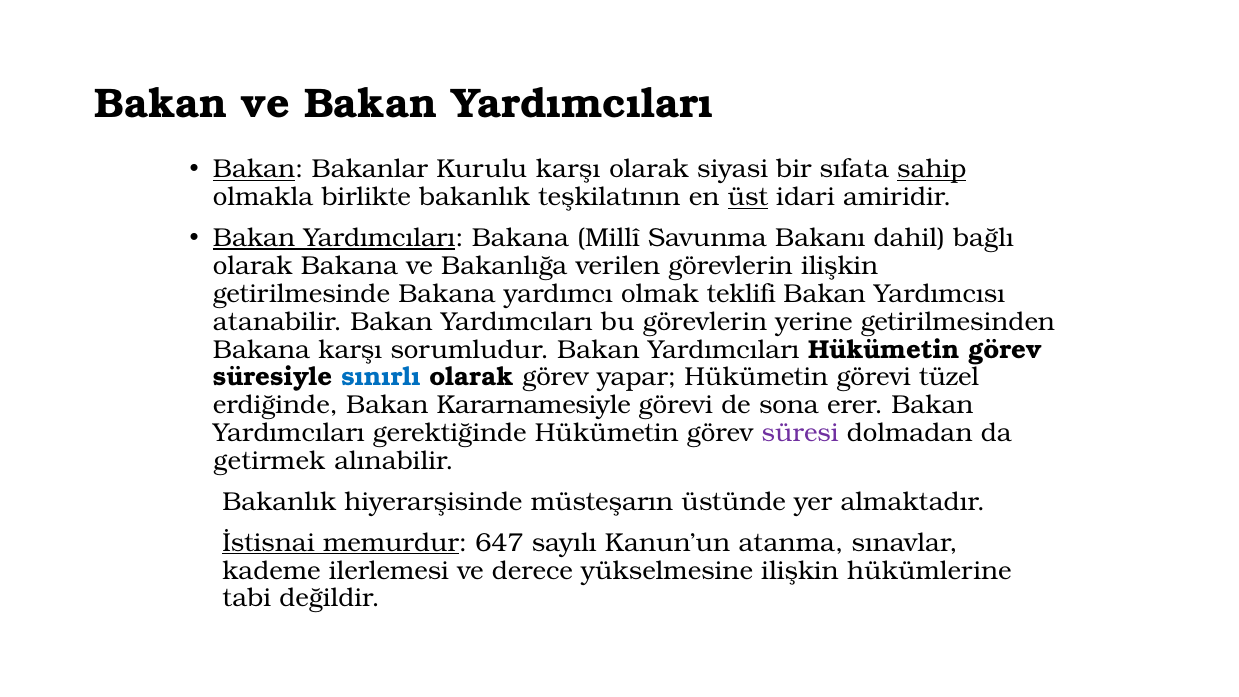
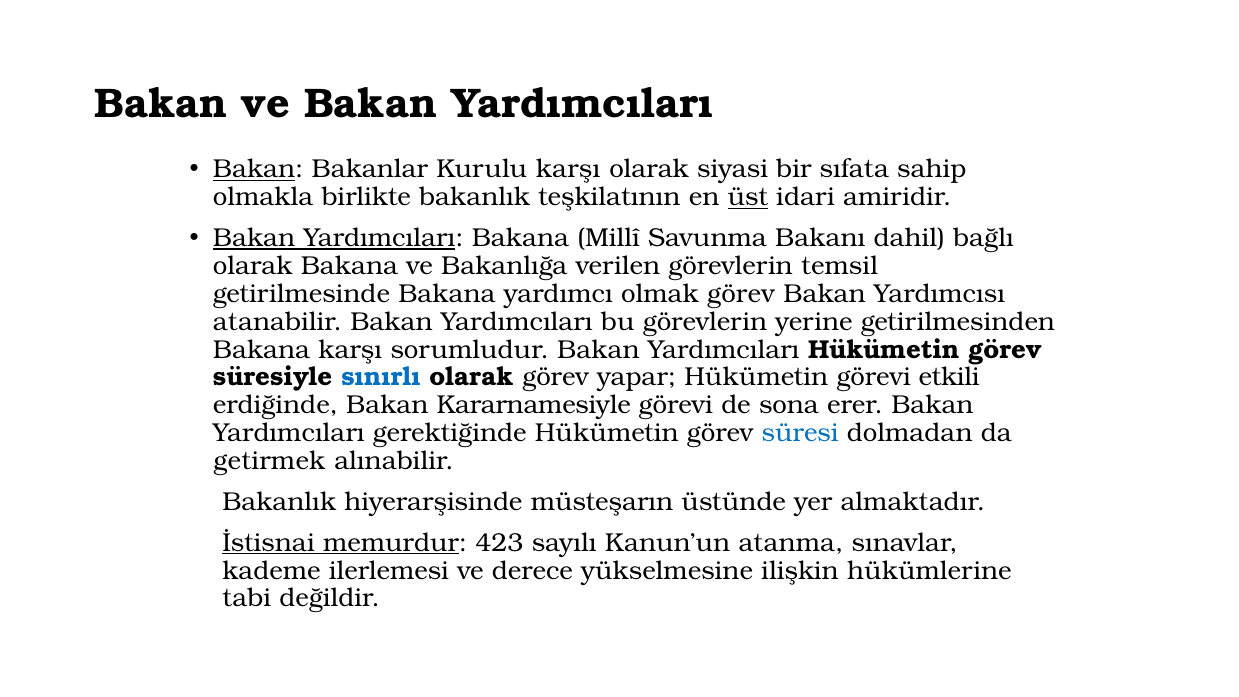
sahip underline: present -> none
görevlerin ilişkin: ilişkin -> temsil
olmak teklifi: teklifi -> görev
tüzel: tüzel -> etkili
süresi colour: purple -> blue
647: 647 -> 423
